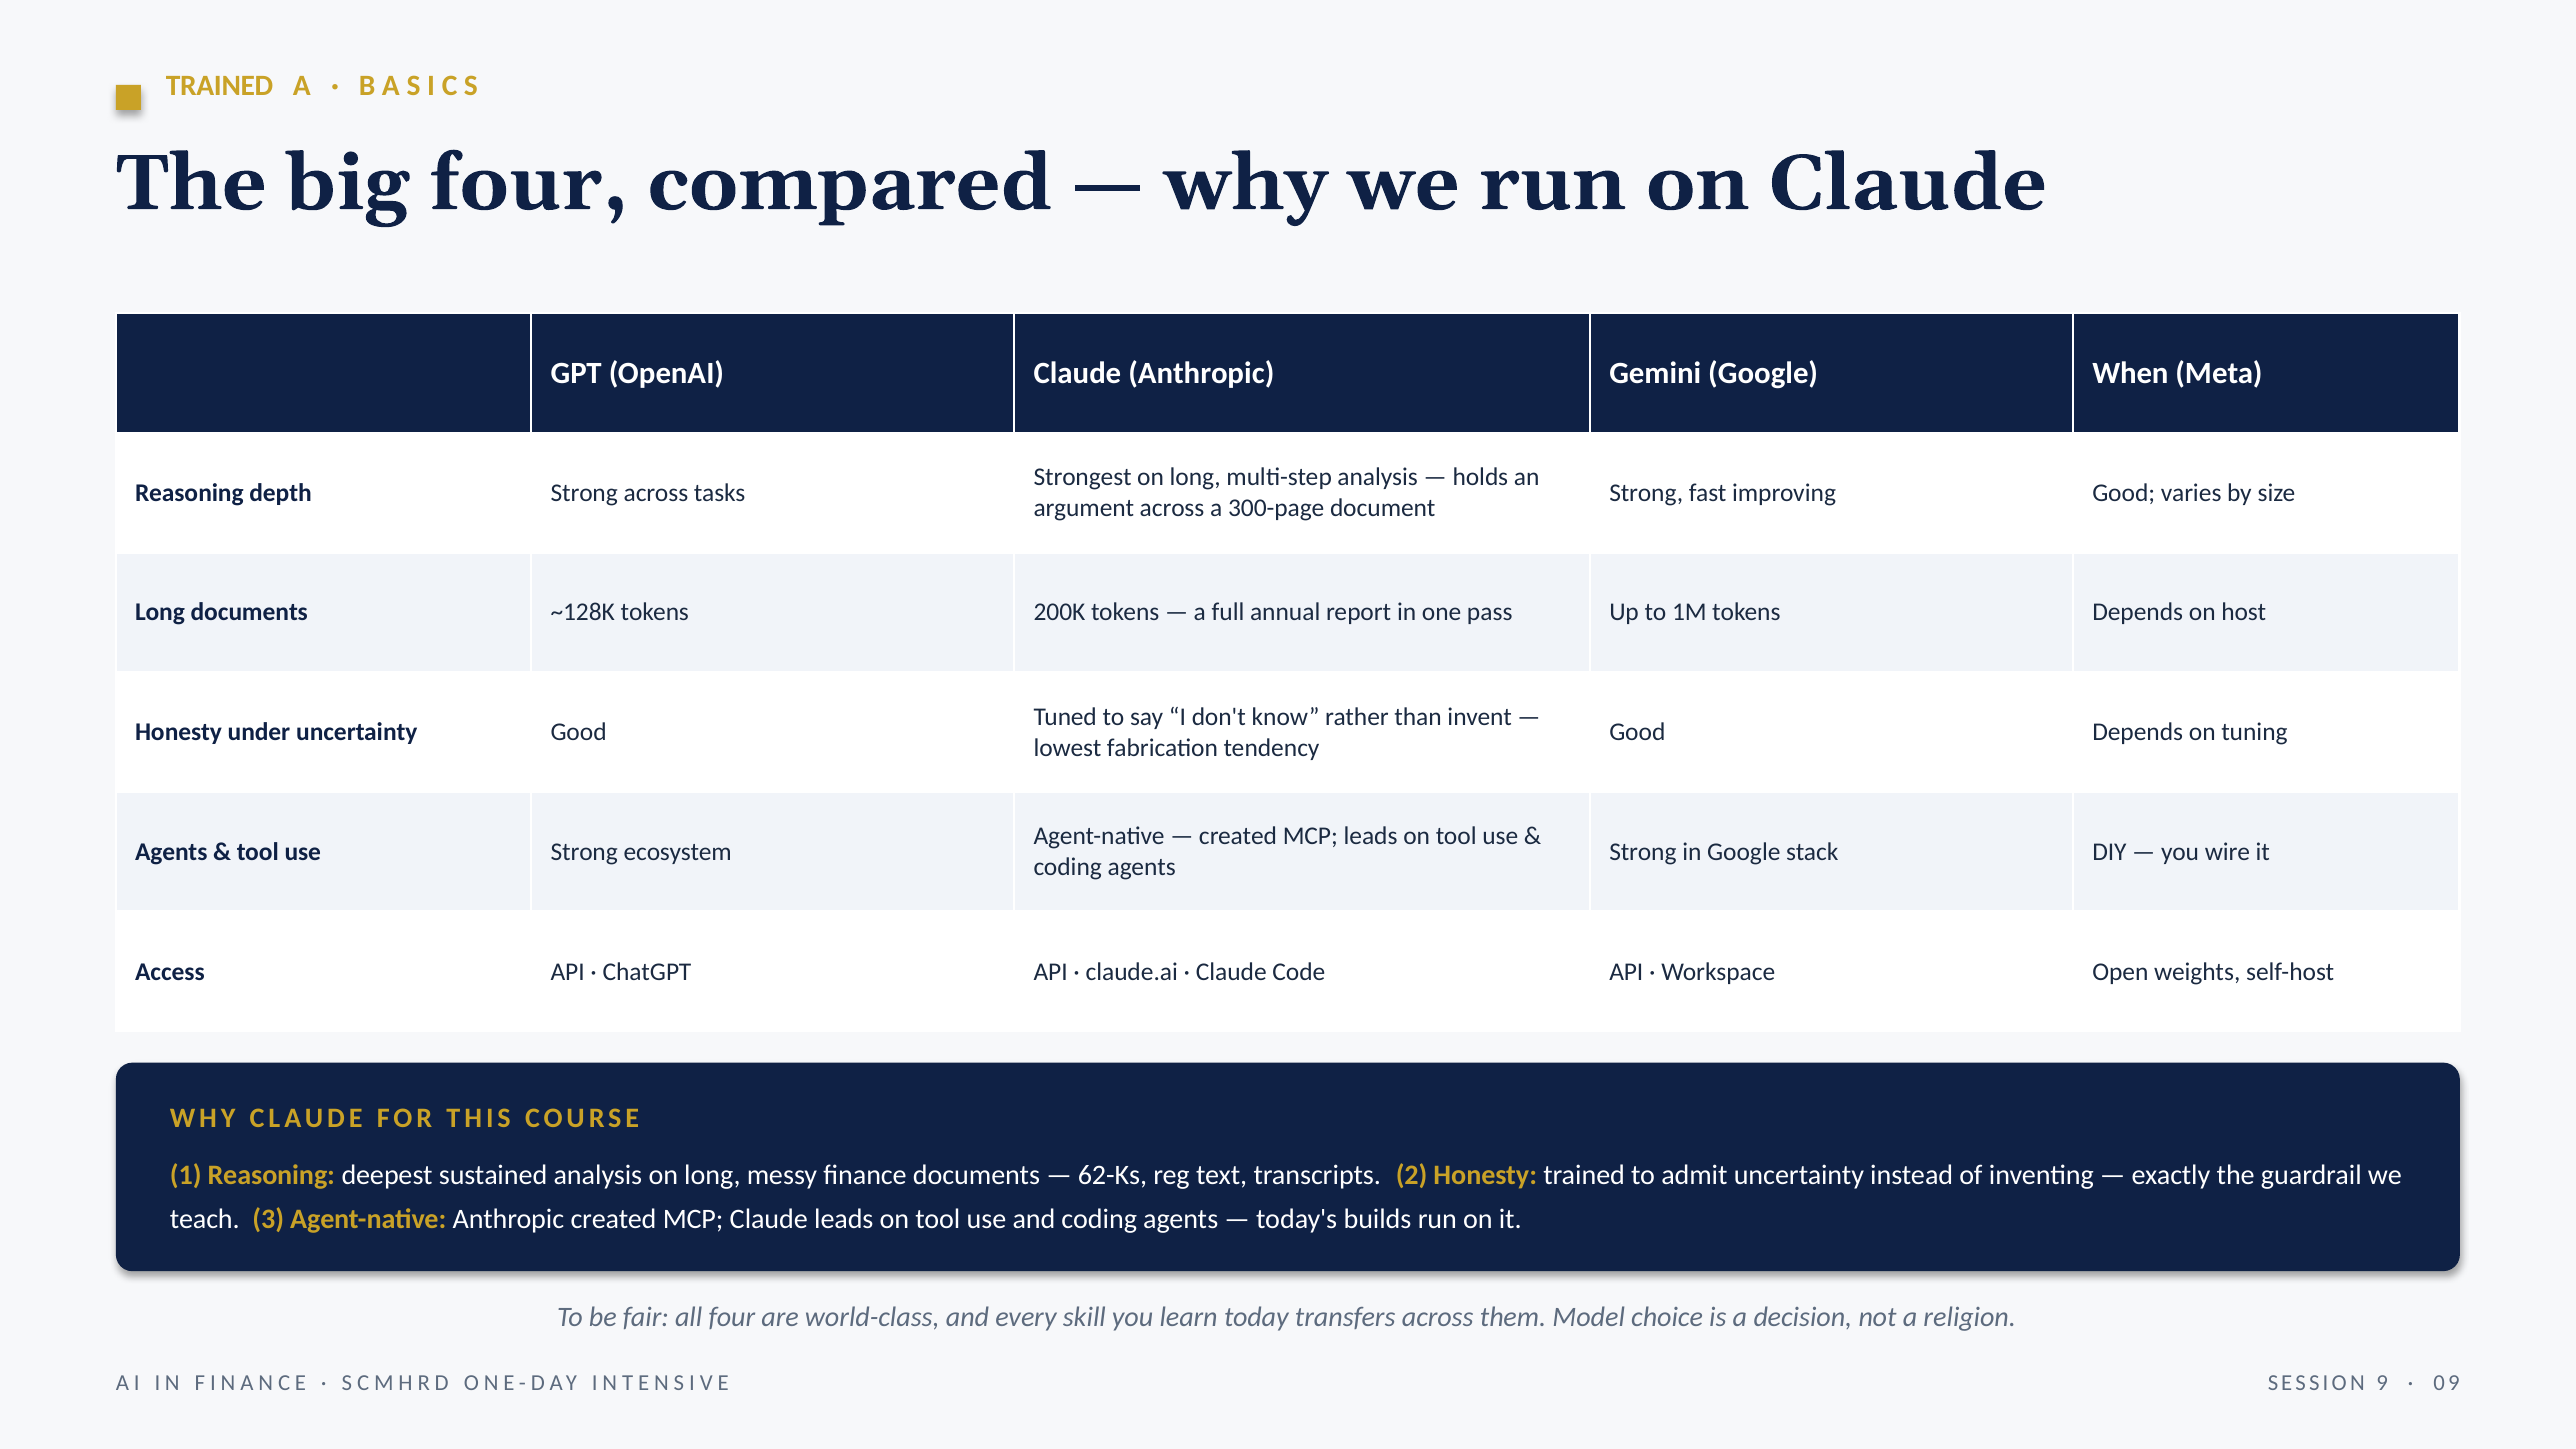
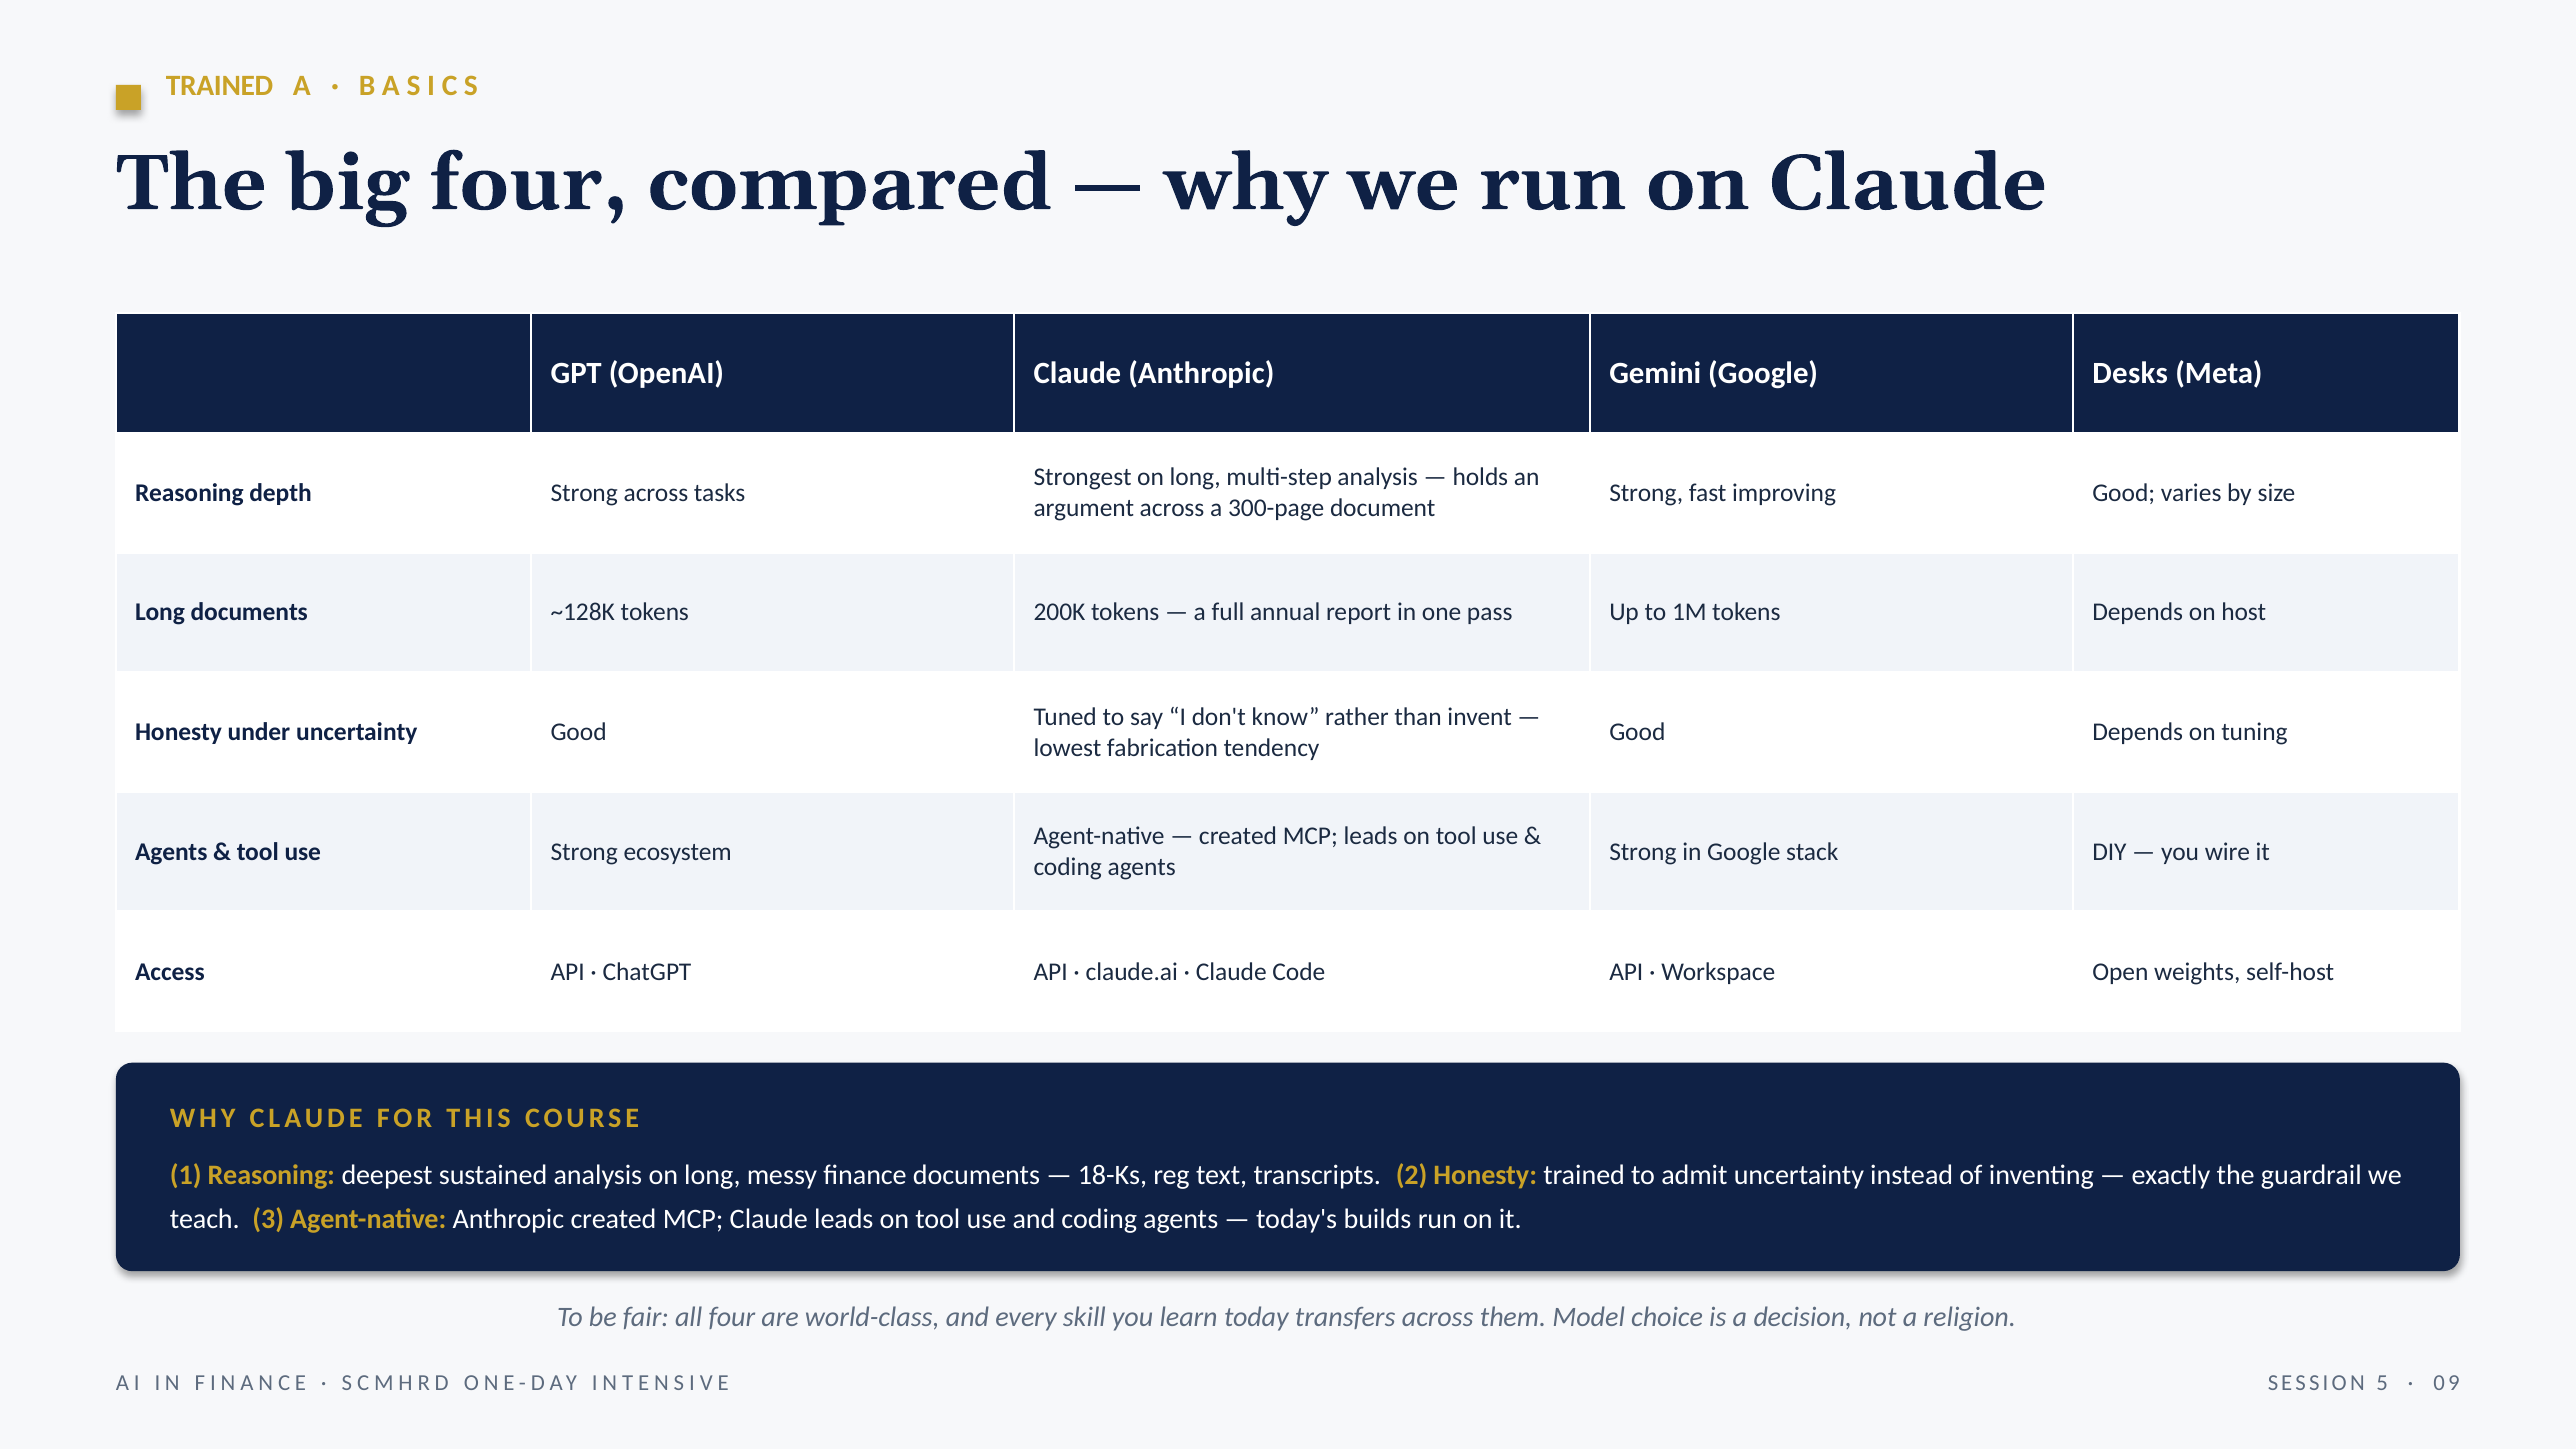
When: When -> Desks
62-Ks: 62-Ks -> 18-Ks
9: 9 -> 5
